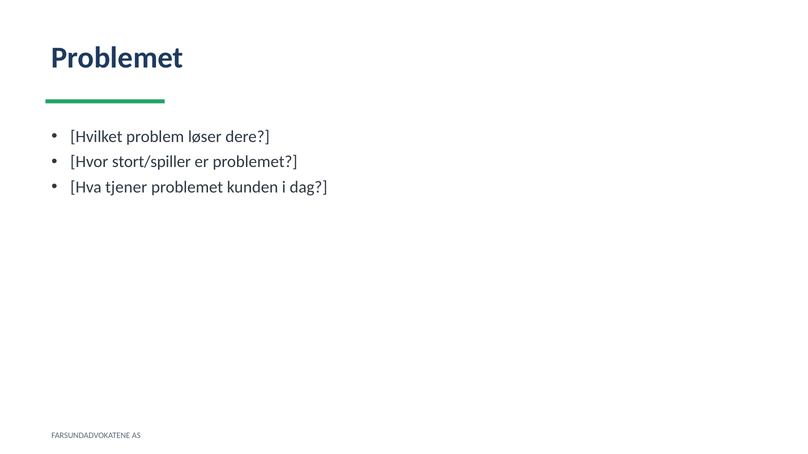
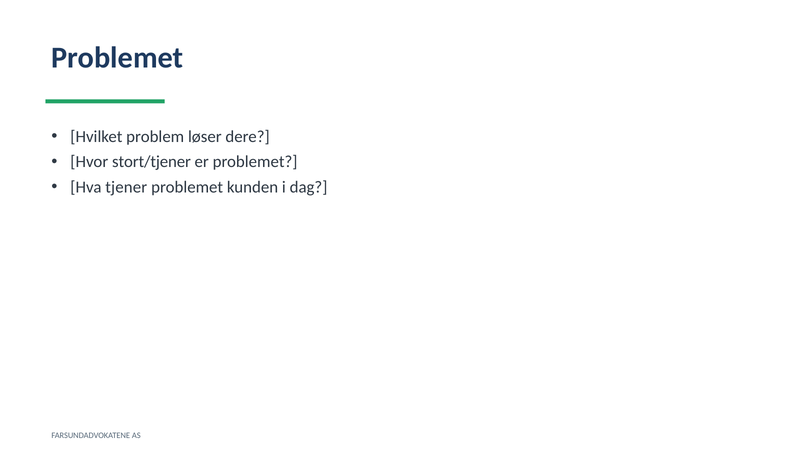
stort/spiller: stort/spiller -> stort/tjener
